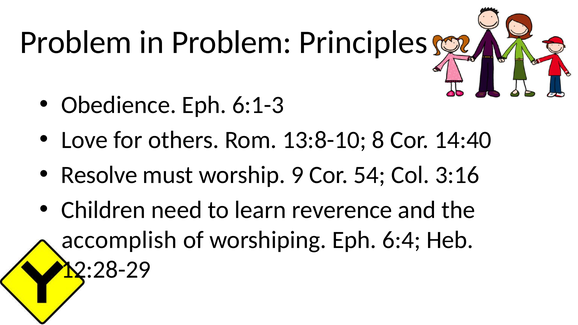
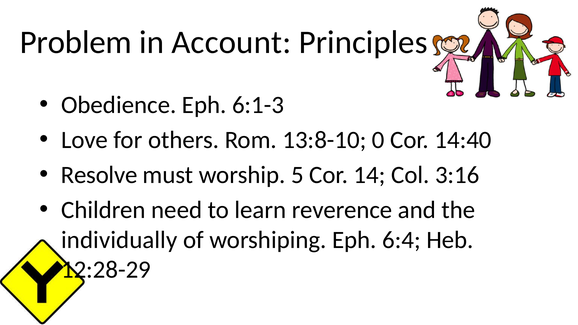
in Problem: Problem -> Account
8: 8 -> 0
9: 9 -> 5
54: 54 -> 14
accomplish: accomplish -> individually
